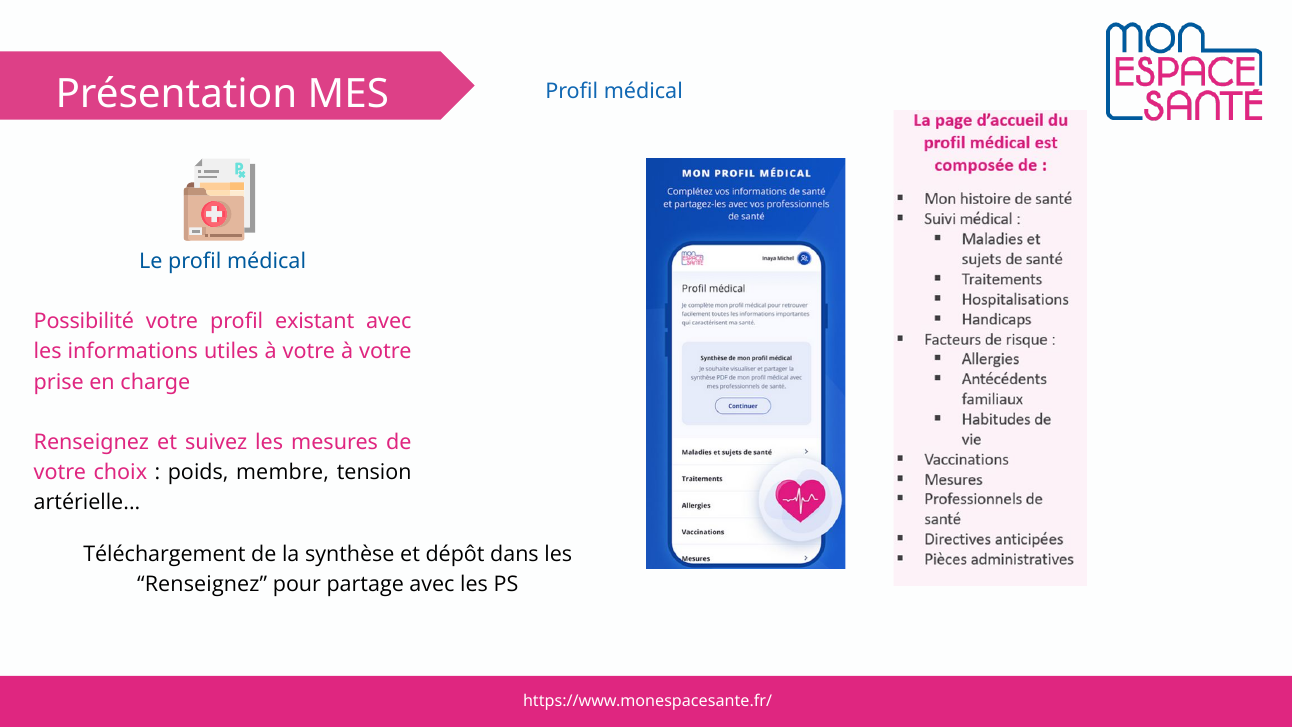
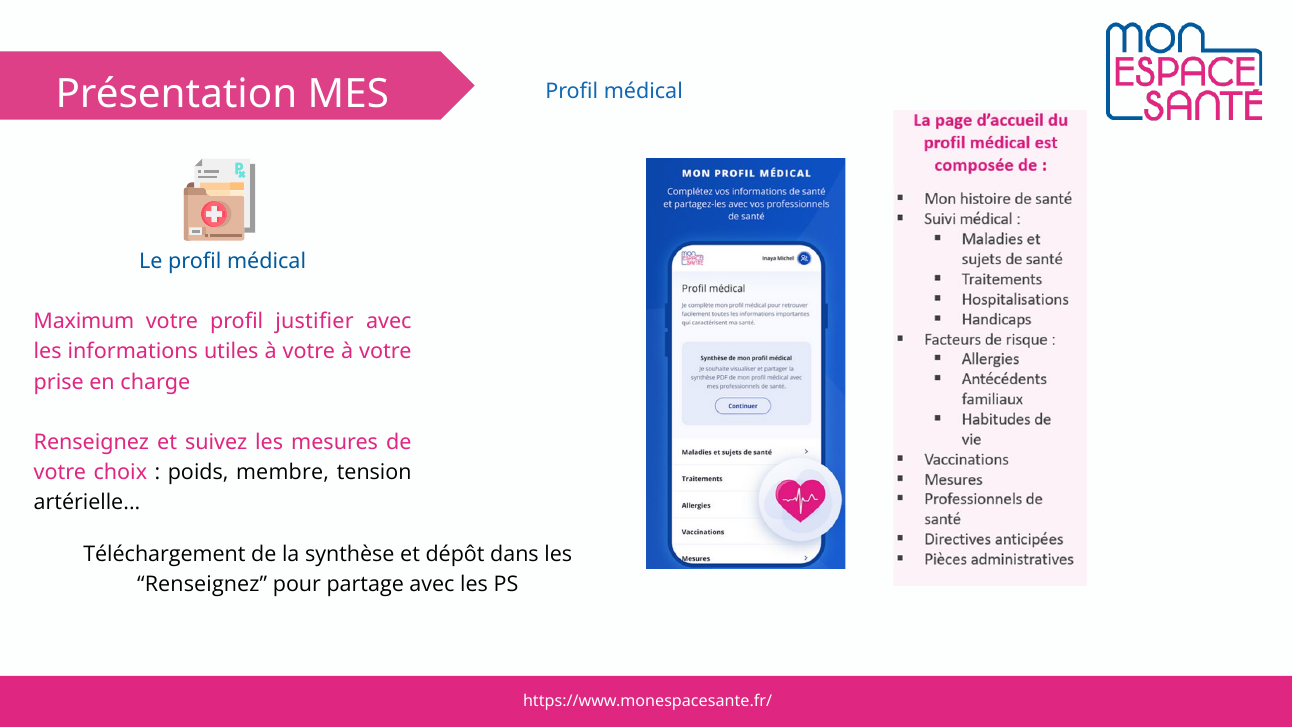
Possibilité: Possibilité -> Maximum
existant: existant -> justifier
